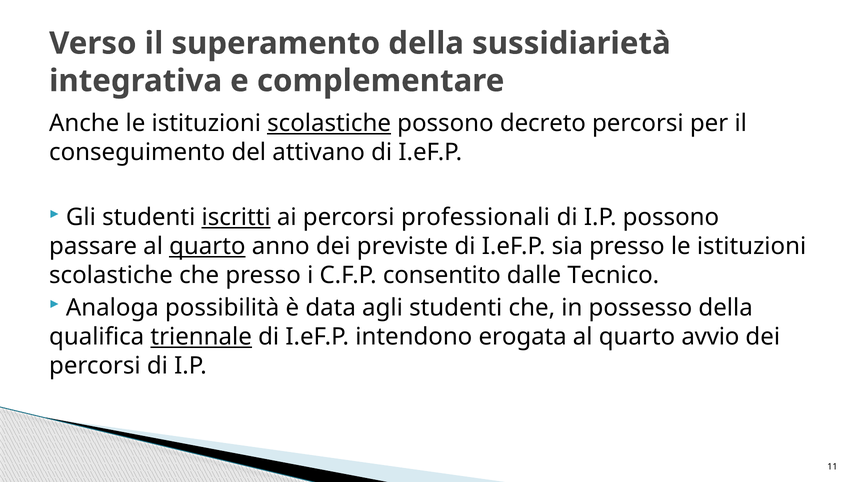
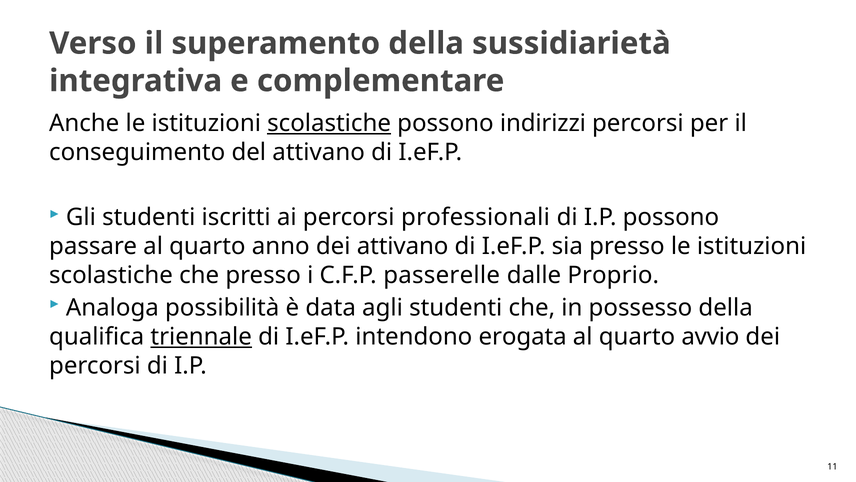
decreto: decreto -> indirizzi
iscritti underline: present -> none
quarto at (207, 246) underline: present -> none
dei previste: previste -> attivano
consentito: consentito -> passerelle
Tecnico: Tecnico -> Proprio
